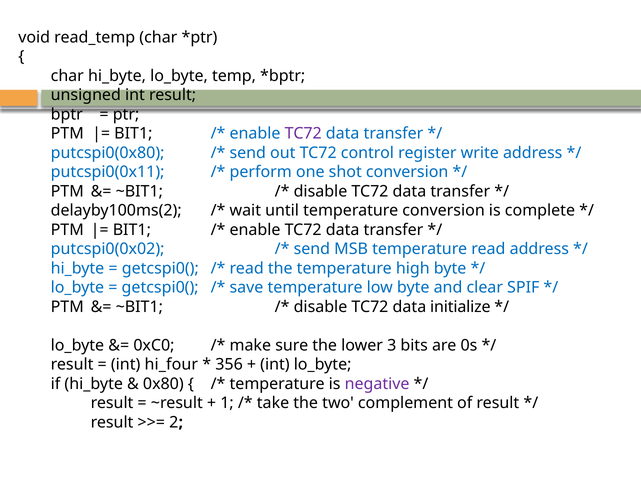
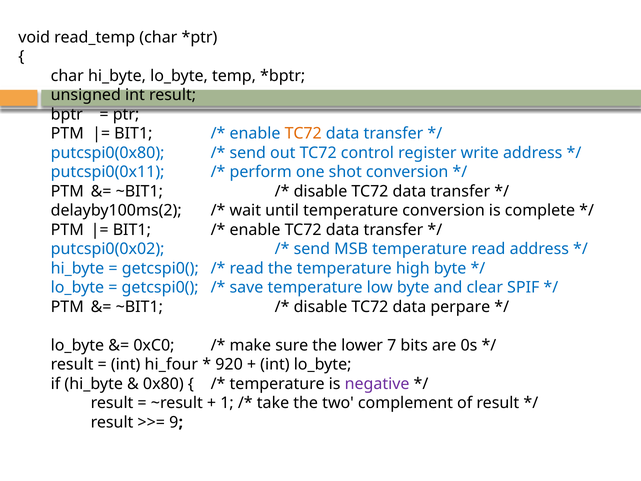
TC72 at (303, 134) colour: purple -> orange
initialize: initialize -> perpare
3: 3 -> 7
356: 356 -> 920
2: 2 -> 9
